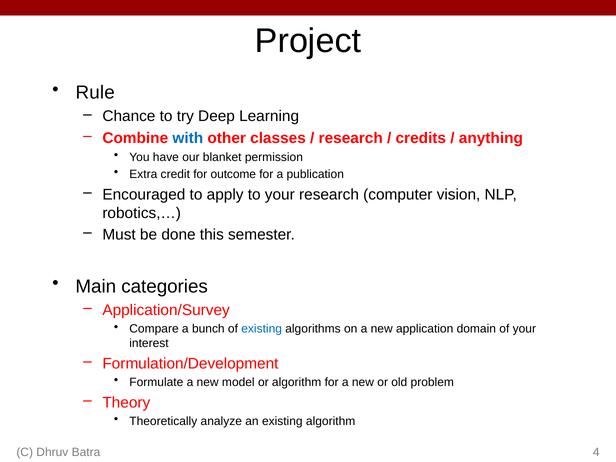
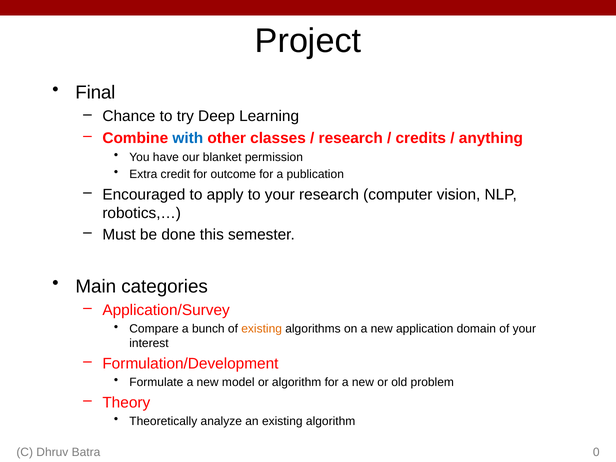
Rule: Rule -> Final
existing at (262, 329) colour: blue -> orange
4: 4 -> 0
